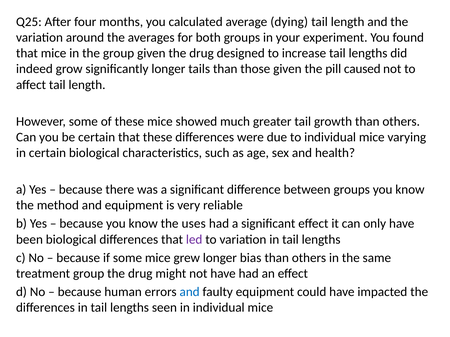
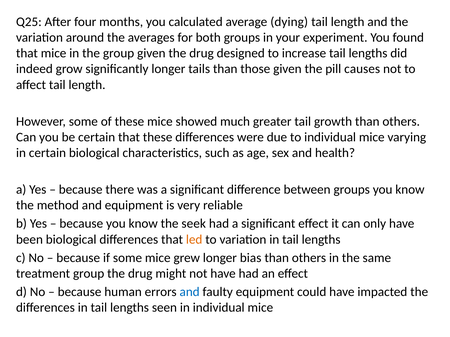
caused: caused -> causes
uses: uses -> seek
led colour: purple -> orange
